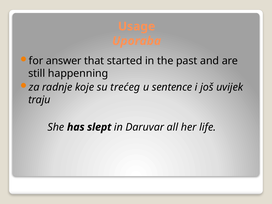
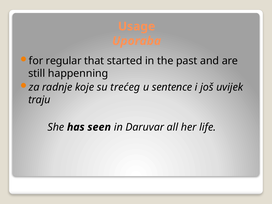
answer: answer -> regular
slept: slept -> seen
